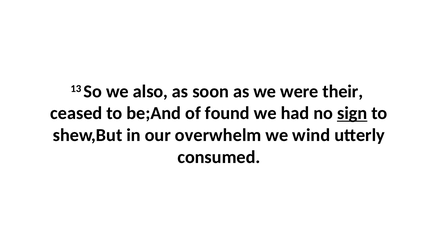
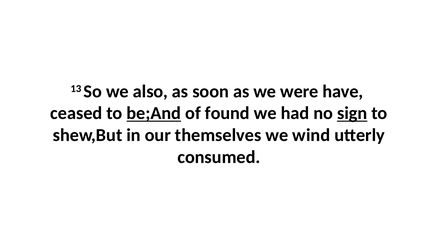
their: their -> have
be;And underline: none -> present
overwhelm: overwhelm -> themselves
